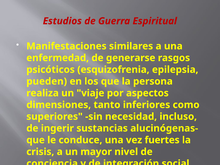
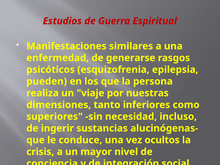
aspectos: aspectos -> nuestras
fuertes: fuertes -> ocultos
